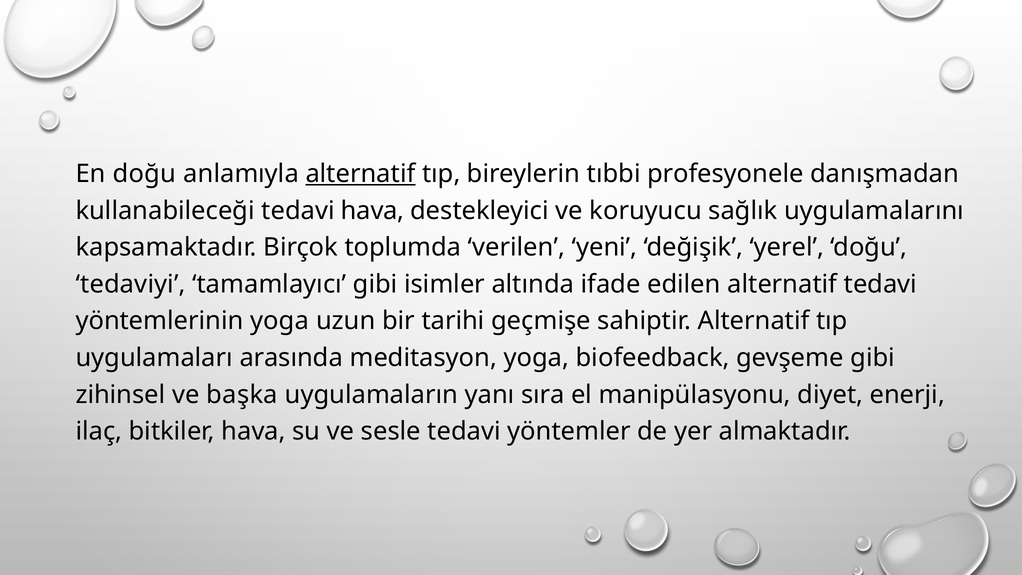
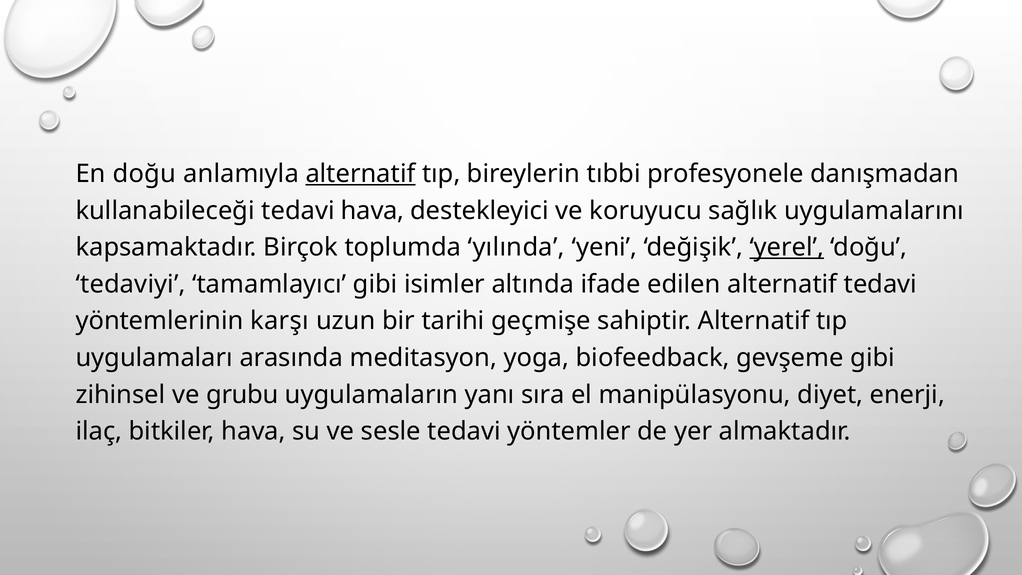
verilen: verilen -> yılında
yerel underline: none -> present
yöntemlerinin yoga: yoga -> karşı
başka: başka -> grubu
